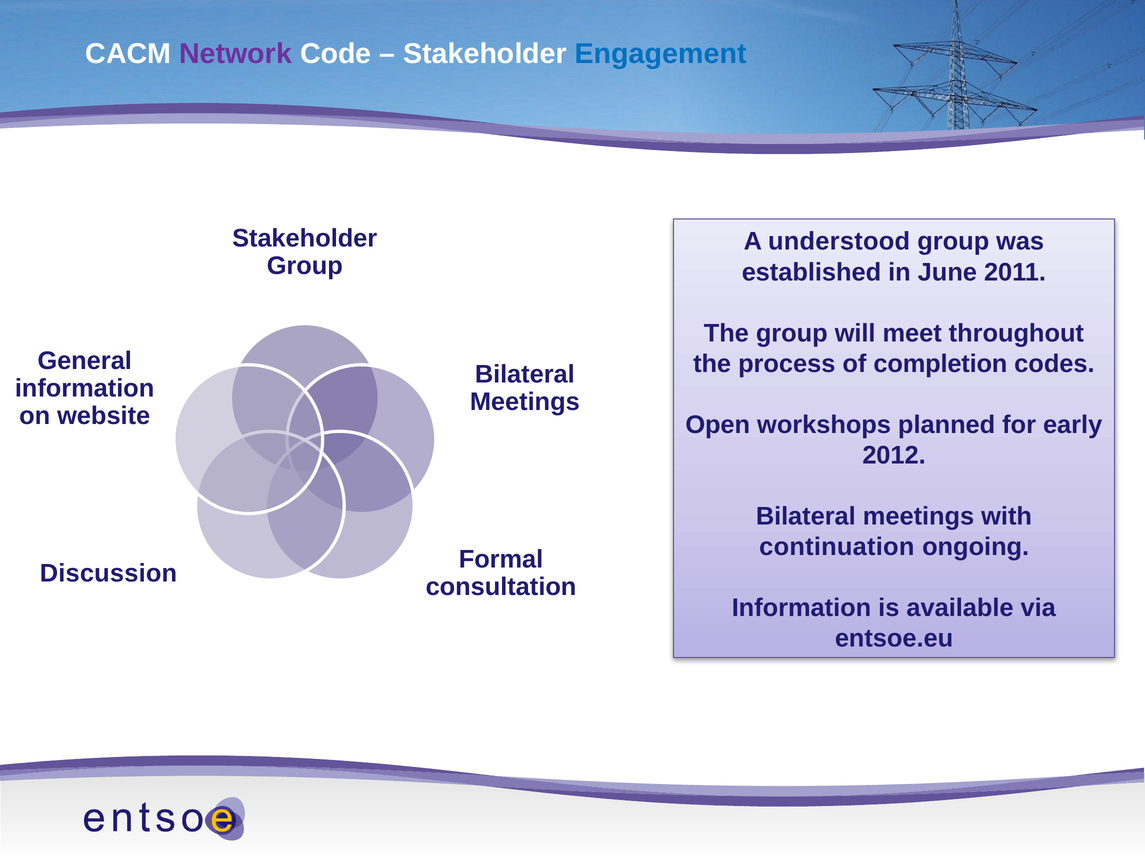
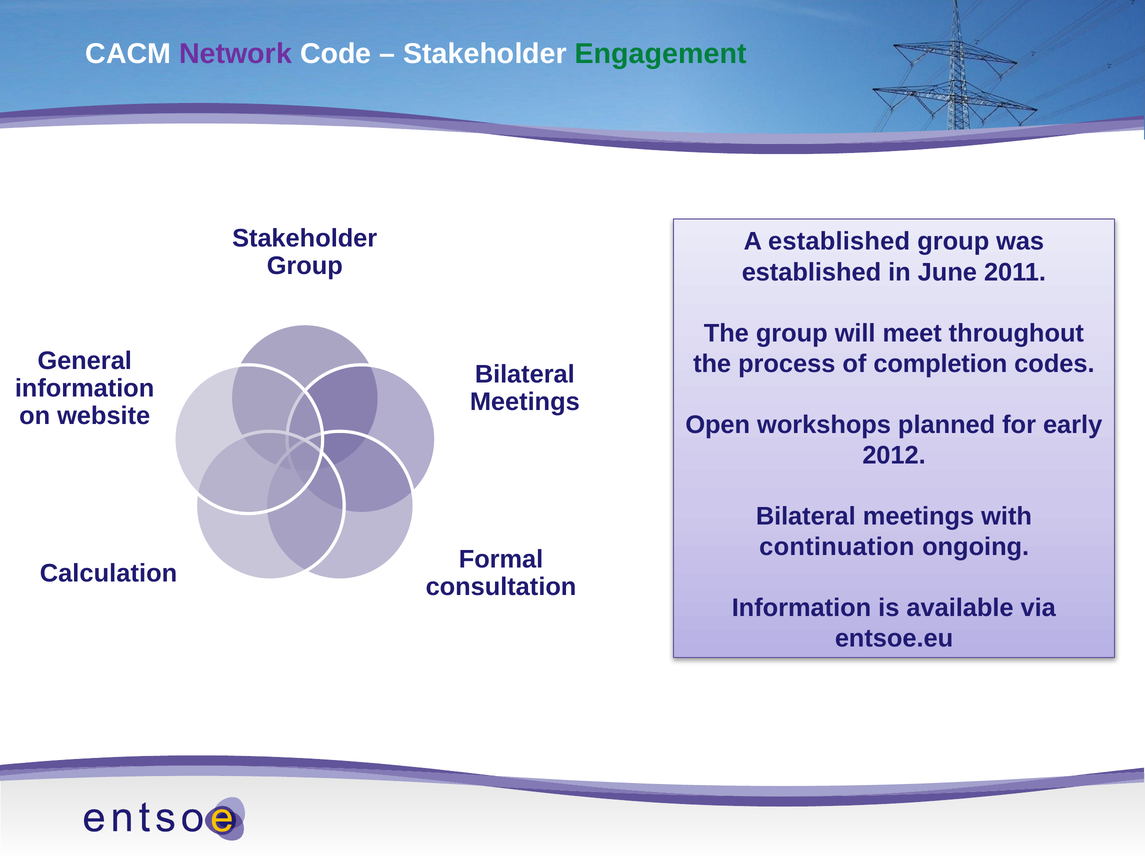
Engagement colour: blue -> green
A understood: understood -> established
Discussion: Discussion -> Calculation
